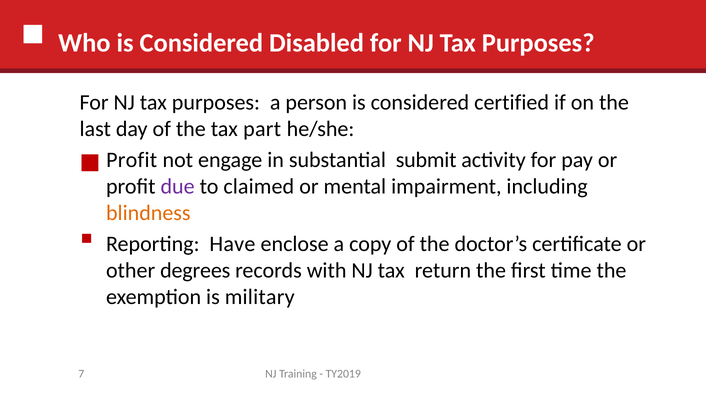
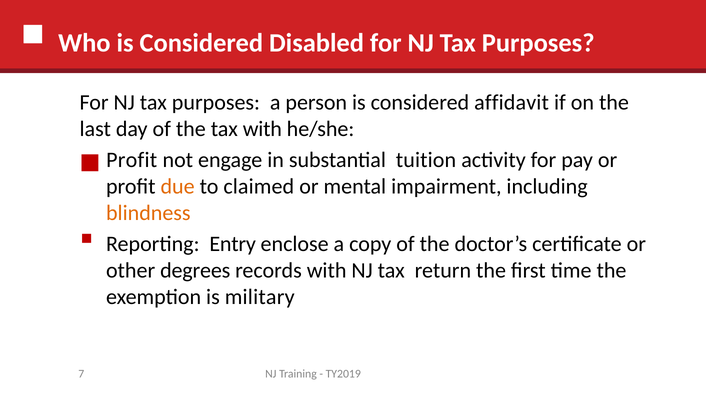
certified: certified -> affidavit
tax part: part -> with
submit: submit -> tuition
due colour: purple -> orange
Have: Have -> Entry
